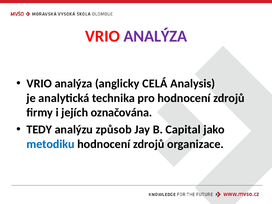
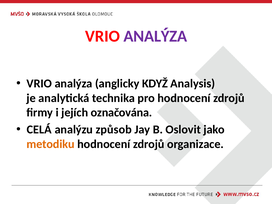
CELÁ: CELÁ -> KDYŽ
TEDY: TEDY -> CELÁ
Capital: Capital -> Oslovit
metodiku colour: blue -> orange
